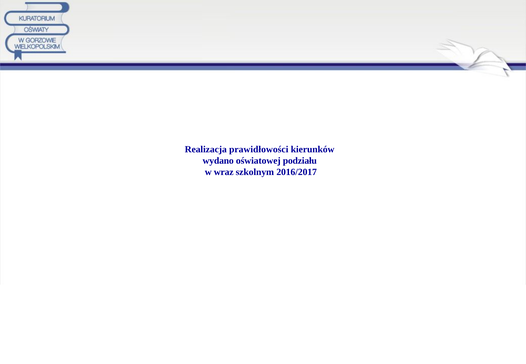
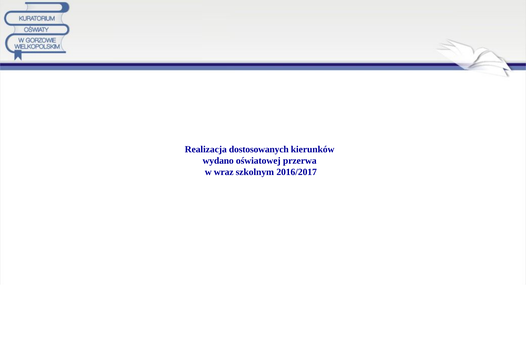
prawidłowości: prawidłowości -> dostosowanych
podziału: podziału -> przerwa
